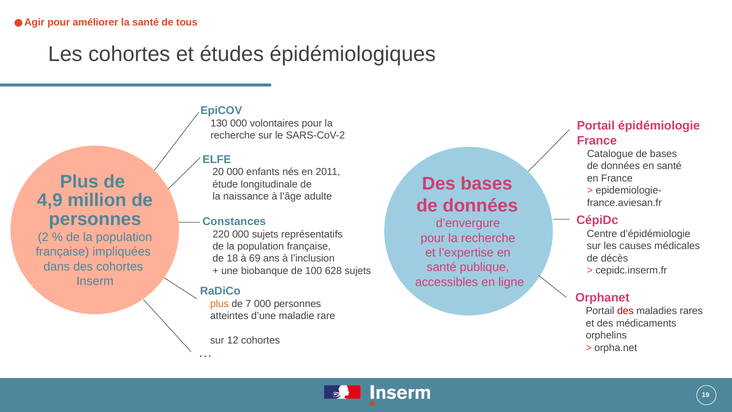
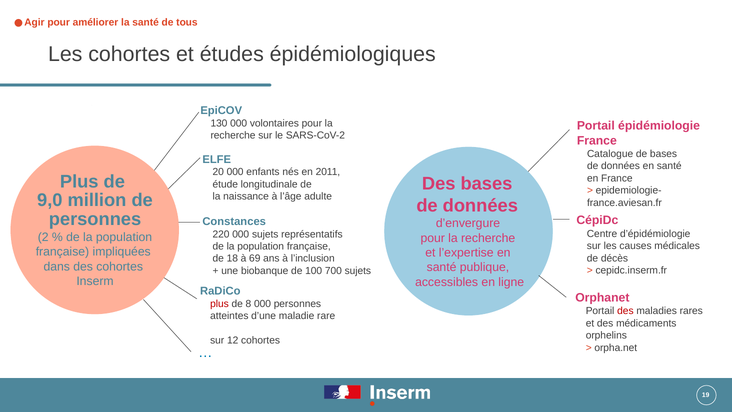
4,9: 4,9 -> 9,0
628: 628 -> 700
plus at (219, 304) colour: orange -> red
7: 7 -> 8
